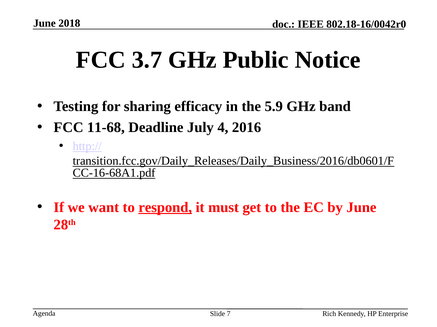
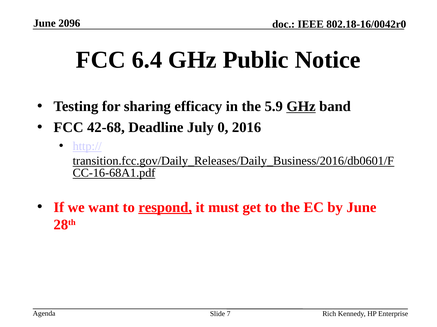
2018: 2018 -> 2096
3.7: 3.7 -> 6.4
GHz at (301, 107) underline: none -> present
11-68: 11-68 -> 42-68
4: 4 -> 0
